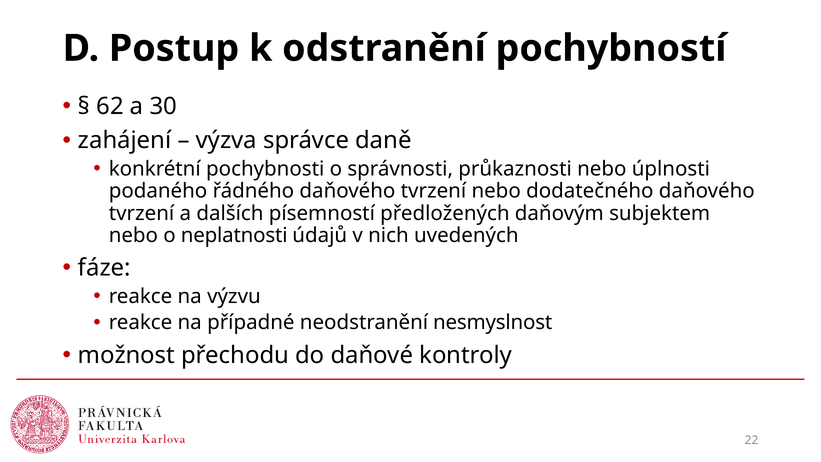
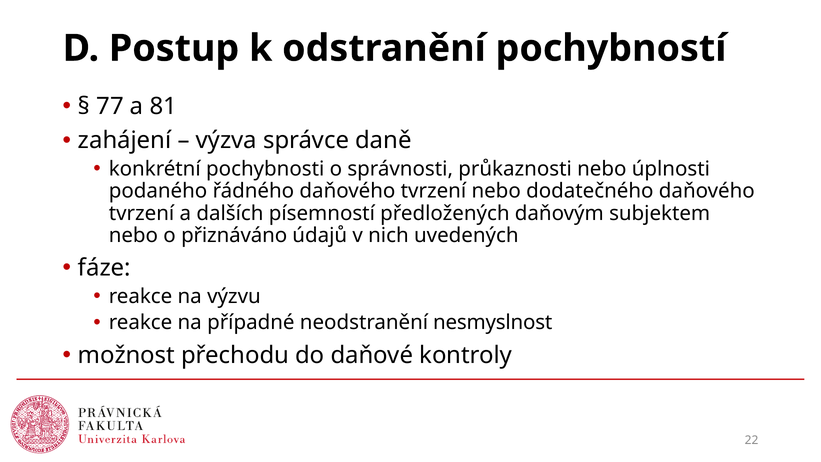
62: 62 -> 77
30: 30 -> 81
neplatnosti: neplatnosti -> přiznáváno
